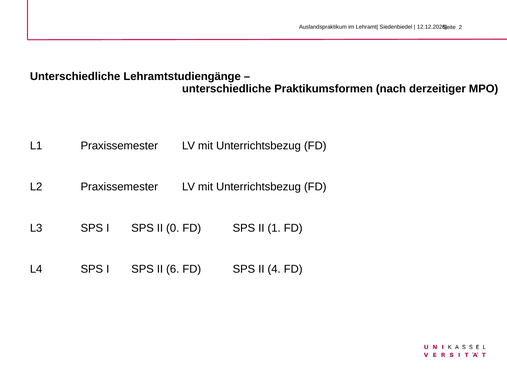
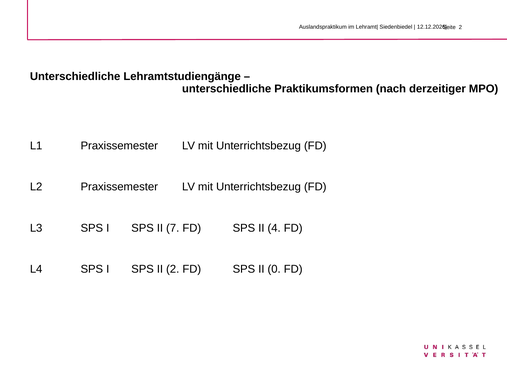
0: 0 -> 7
1: 1 -> 4
II 6: 6 -> 2
4: 4 -> 0
